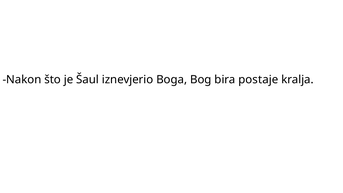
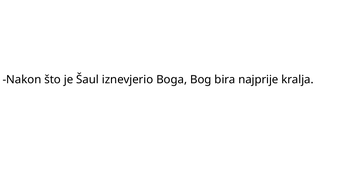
postaje: postaje -> najprije
